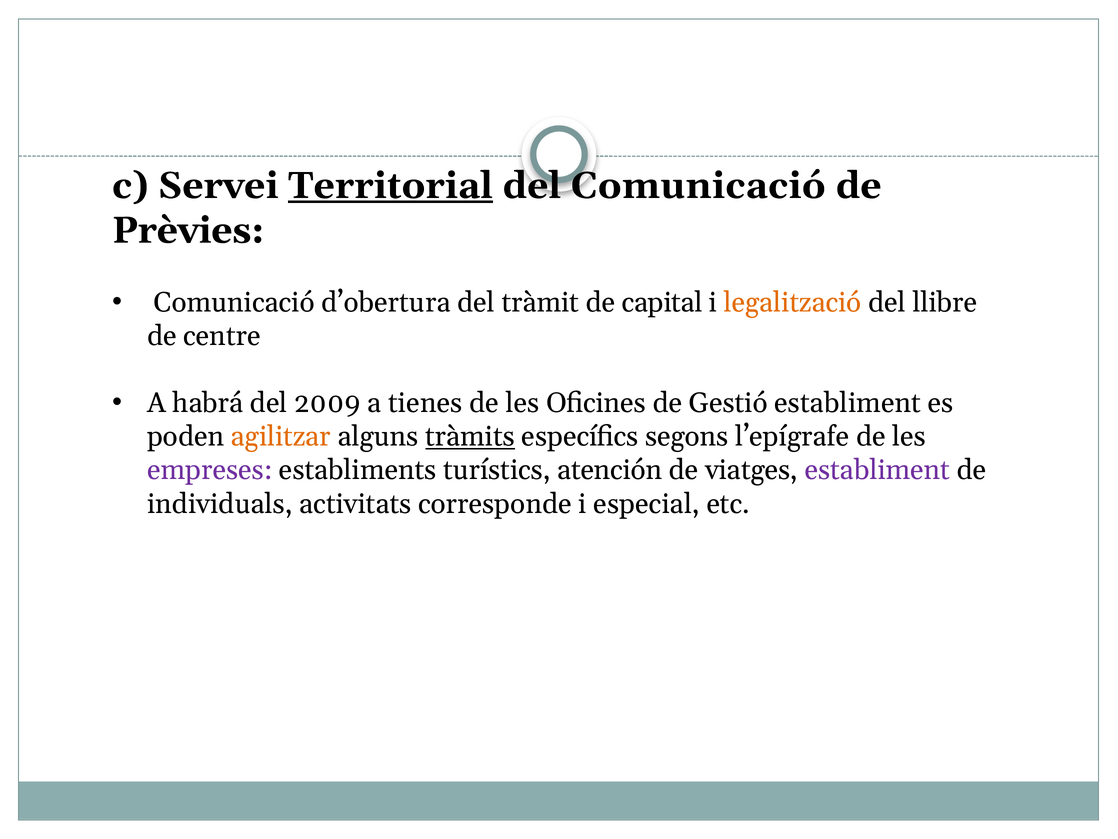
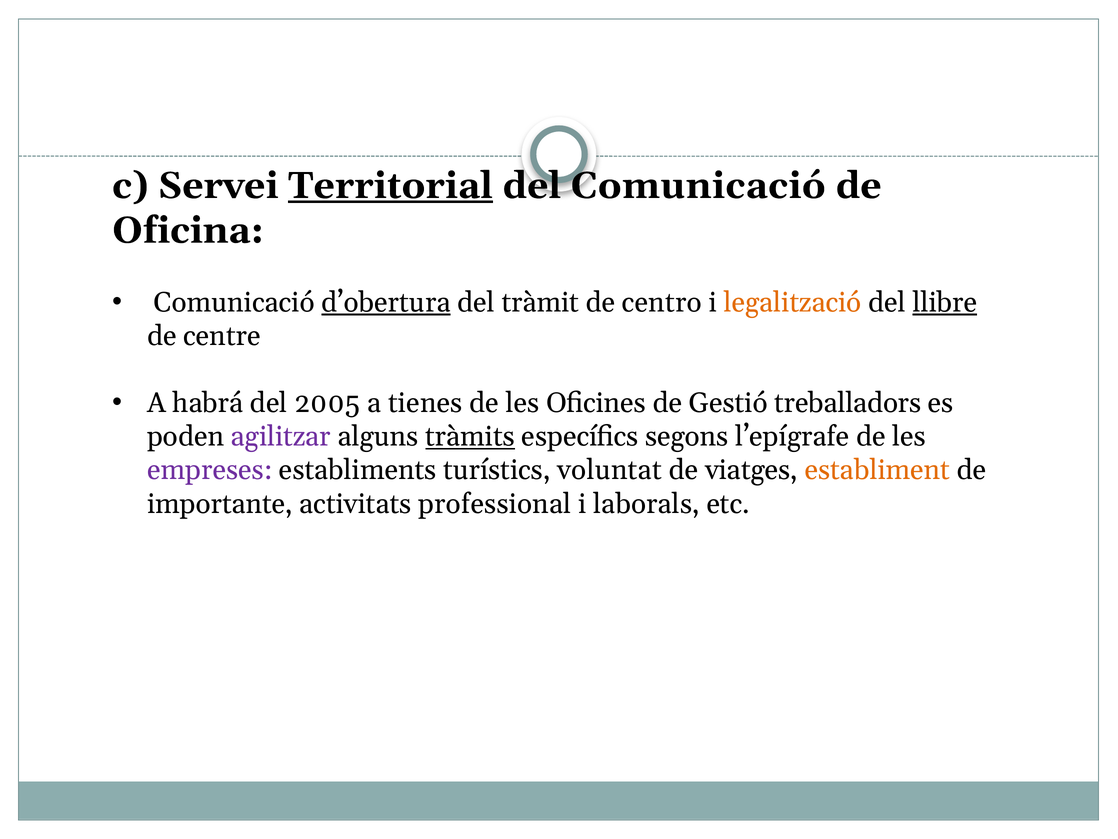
Prèvies: Prèvies -> Oficina
d’obertura underline: none -> present
capital: capital -> centro
llibre underline: none -> present
2009: 2009 -> 2005
Gestió establiment: establiment -> treballadors
agilitzar colour: orange -> purple
atención: atención -> voluntat
establiment at (877, 470) colour: purple -> orange
individuals: individuals -> importante
corresponde: corresponde -> professional
especial: especial -> laborals
